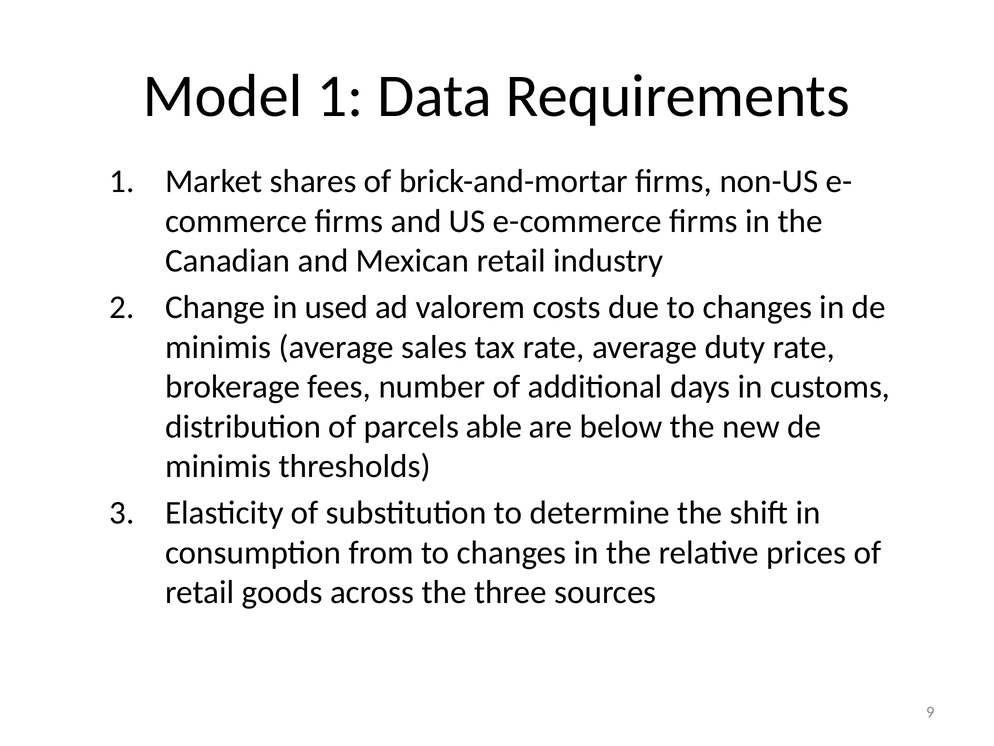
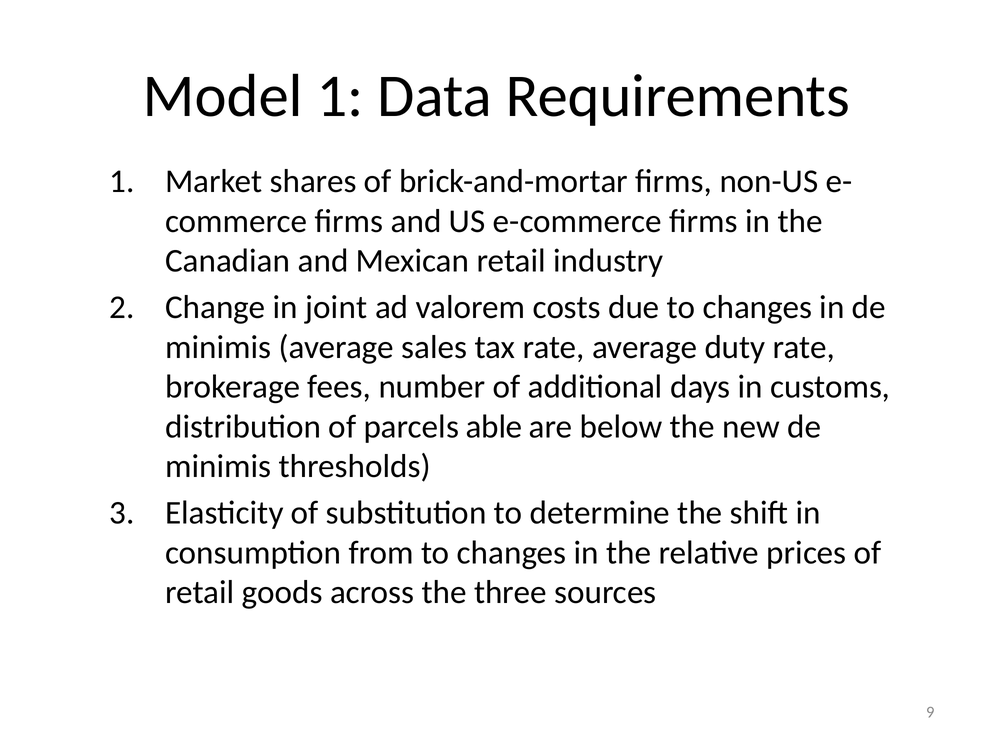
used: used -> joint
